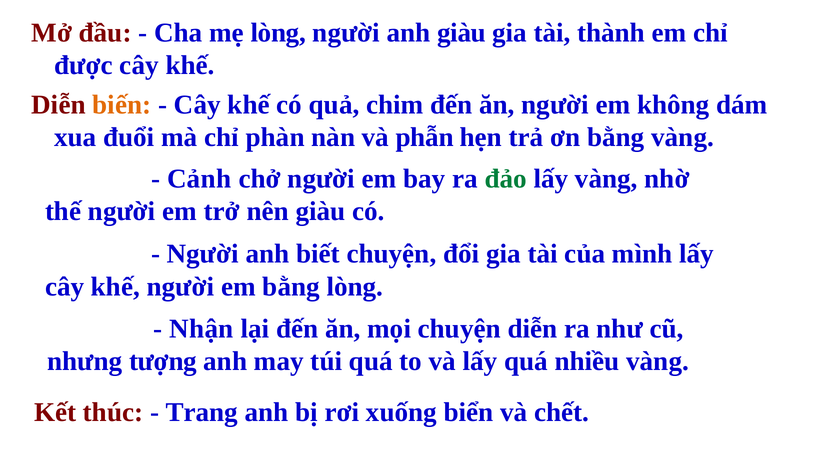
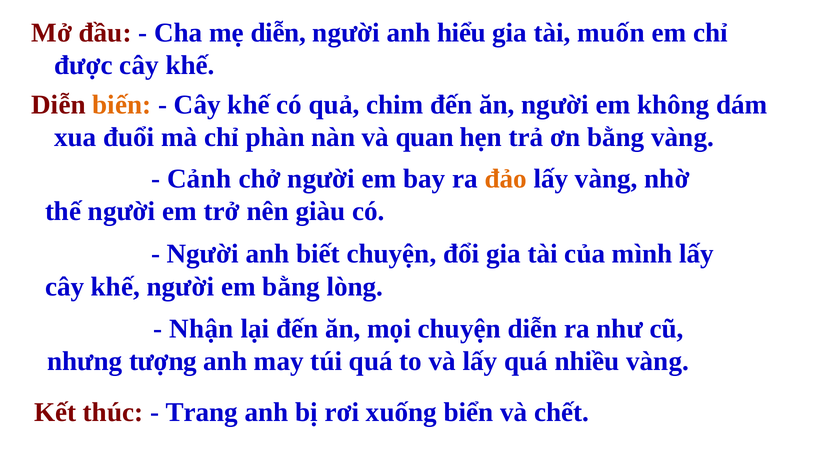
mẹ lòng: lòng -> diễn
anh giàu: giàu -> hiểu
thành: thành -> muốn
phẫn: phẫn -> quan
đảo colour: green -> orange
